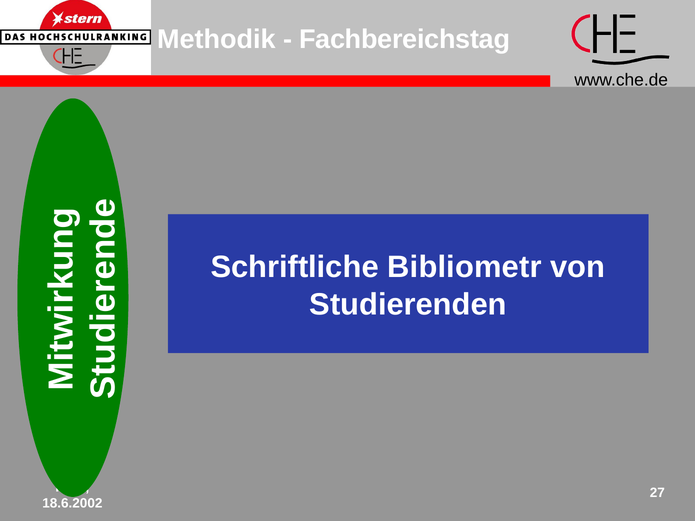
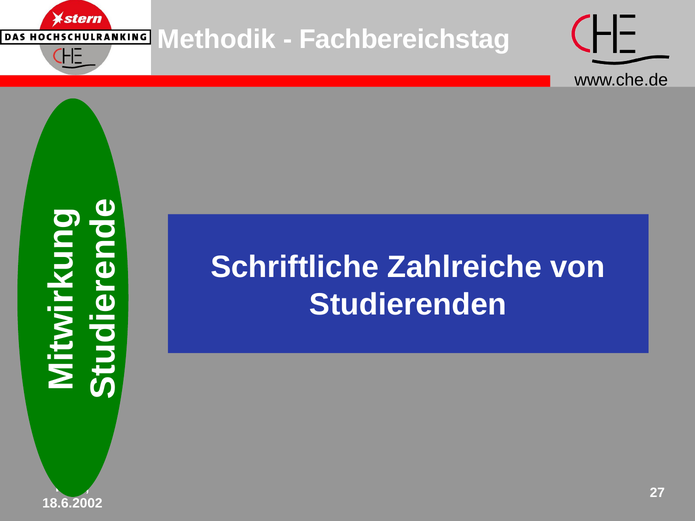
Bibliometr: Bibliometr -> Zahlreiche
